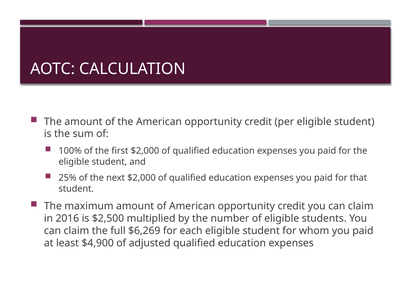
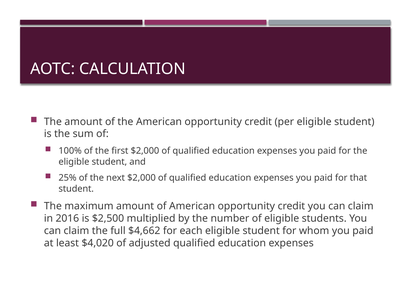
$6,269: $6,269 -> $4,662
$4,900: $4,900 -> $4,020
